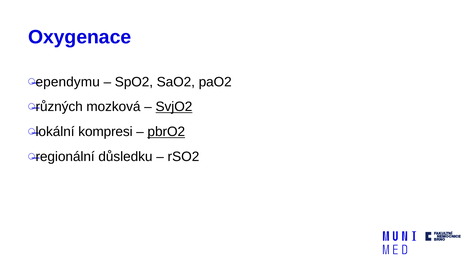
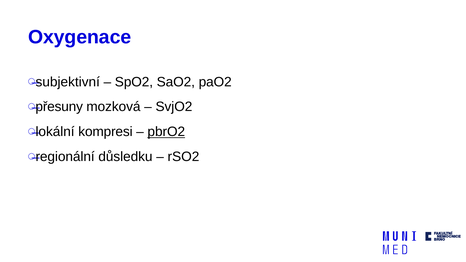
ependymu: ependymu -> subjektivní
různých: různých -> přesuny
SvjO2 underline: present -> none
